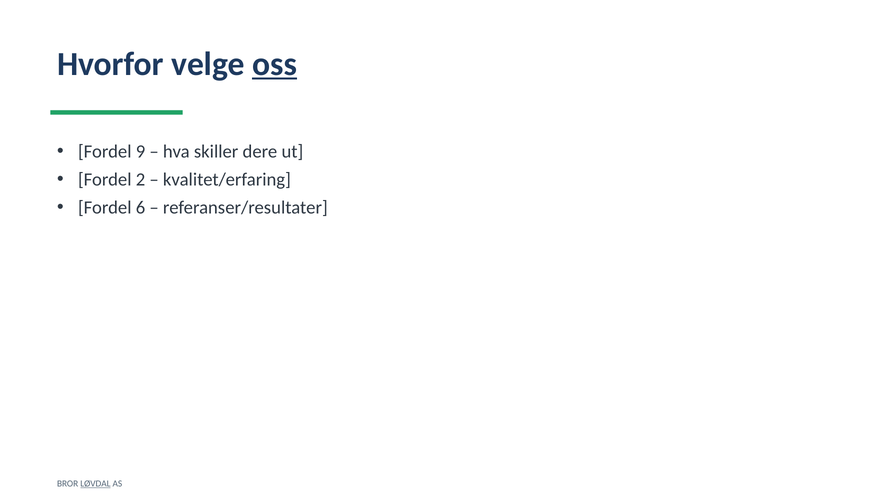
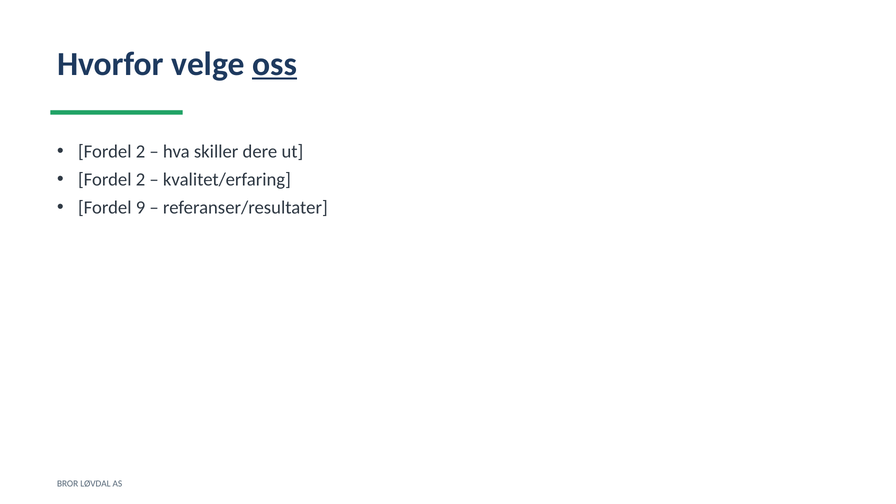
9 at (141, 152): 9 -> 2
6: 6 -> 9
LØVDAL underline: present -> none
